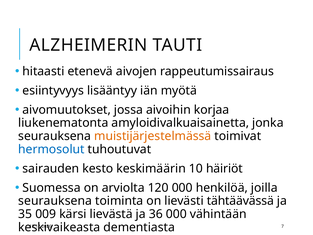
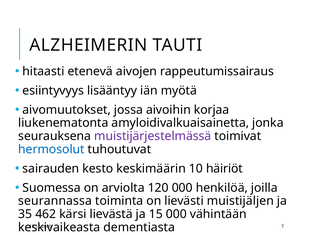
muistijärjestelmässä colour: orange -> purple
seurauksena at (55, 201): seurauksena -> seurannassa
tähtäävässä: tähtäävässä -> muistijäljen
009: 009 -> 462
36: 36 -> 15
